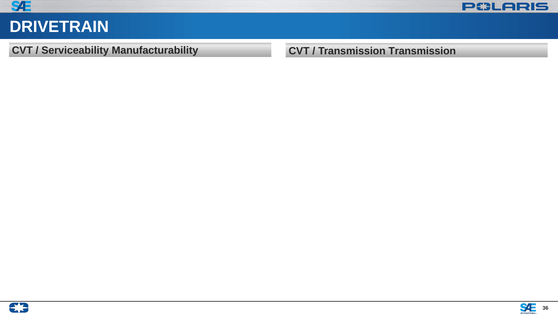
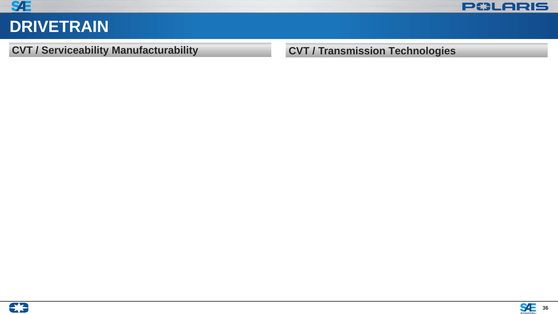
Transmission Transmission: Transmission -> Technologies
